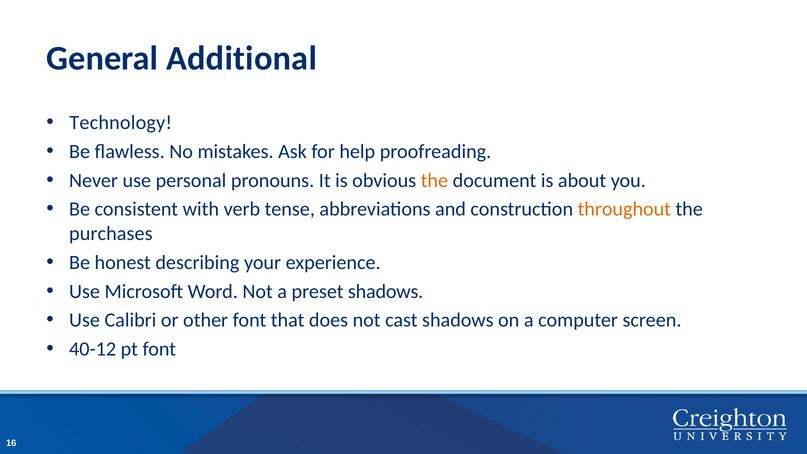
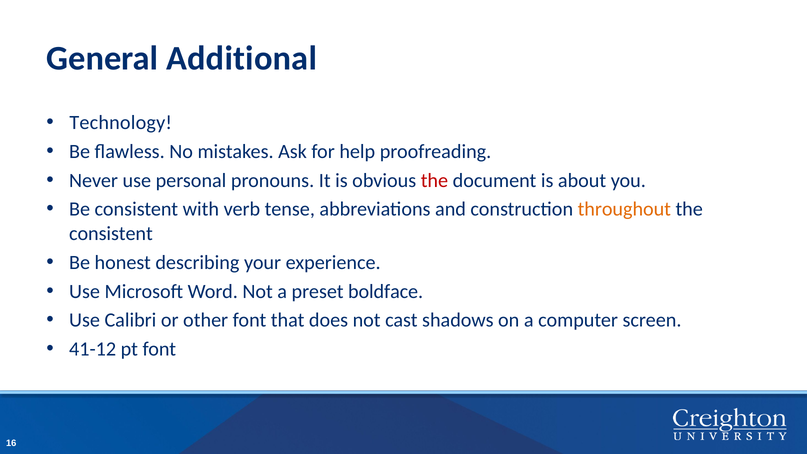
the at (434, 180) colour: orange -> red
purchases at (111, 233): purchases -> consistent
preset shadows: shadows -> boldface
40-12: 40-12 -> 41-12
